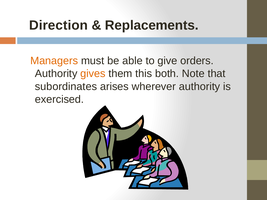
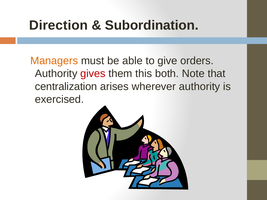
Replacements: Replacements -> Subordination
gives colour: orange -> red
subordinates: subordinates -> centralization
